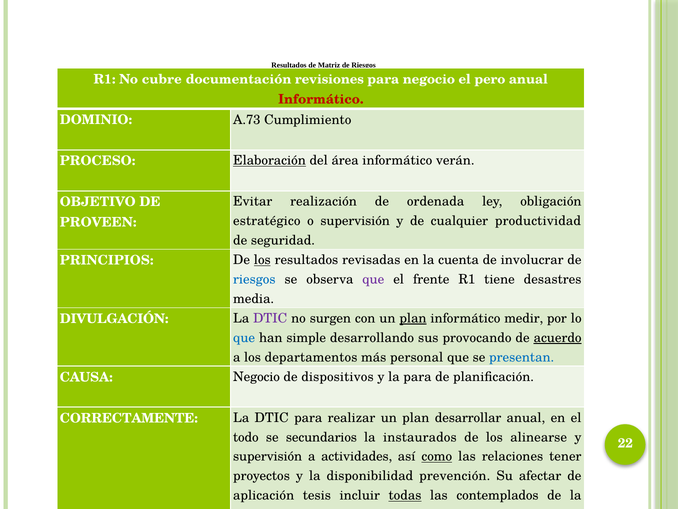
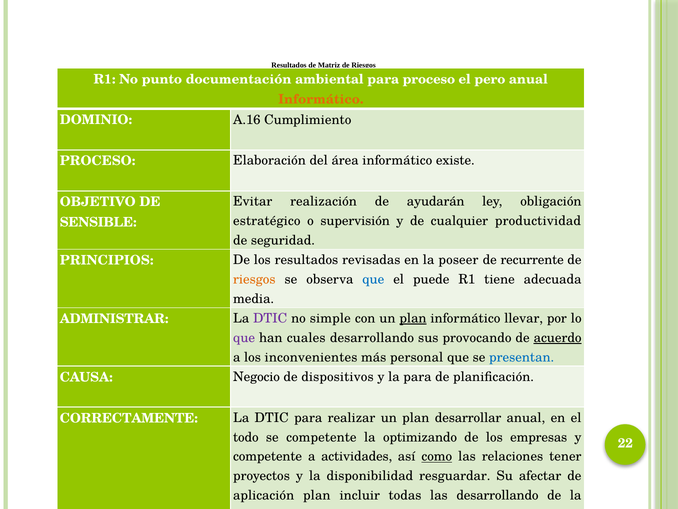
cubre: cubre -> punto
revisiones: revisiones -> ambiental
para negocio: negocio -> proceso
Informático at (321, 100) colour: red -> orange
A.73: A.73 -> A.16
Elaboración underline: present -> none
verán: verán -> existe
ordenada: ordenada -> ayudarán
PROVEEN: PROVEEN -> SENSIBLE
los at (262, 260) underline: present -> none
cuenta: cuenta -> poseer
involucrar: involucrar -> recurrente
riesgos at (254, 279) colour: blue -> orange
que at (373, 279) colour: purple -> blue
frente: frente -> puede
desastres: desastres -> adecuada
DIVULGACIÓN: DIVULGACIÓN -> ADMINISTRAR
surgen: surgen -> simple
medir: medir -> llevar
que at (244, 337) colour: blue -> purple
simple: simple -> cuales
departamentos: departamentos -> inconvenientes
se secundarios: secundarios -> competente
instaurados: instaurados -> optimizando
los alinearse: alinearse -> empresas
supervisión at (268, 456): supervisión -> competente
prevención: prevención -> resguardar
aplicación tesis: tesis -> plan
todas underline: present -> none
las contemplados: contemplados -> desarrollando
